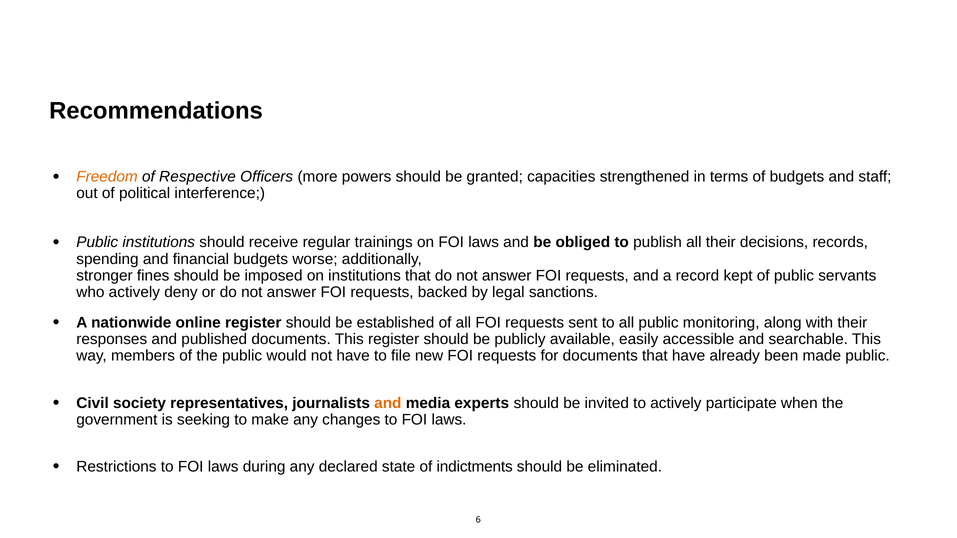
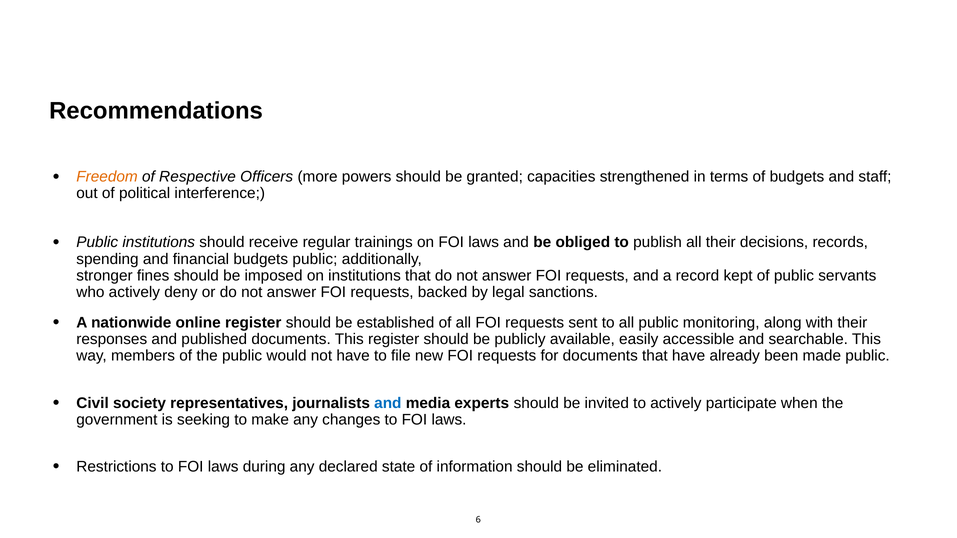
budgets worse: worse -> public
and at (388, 403) colour: orange -> blue
indictments: indictments -> information
